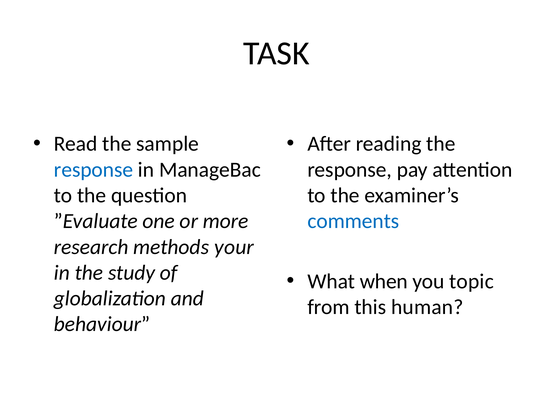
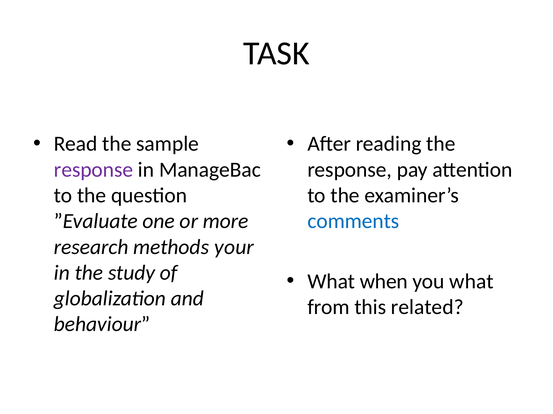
response at (94, 170) colour: blue -> purple
you topic: topic -> what
human: human -> related
